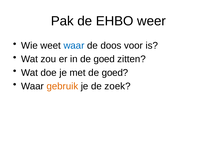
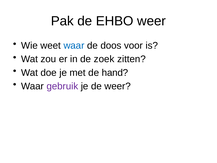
in de goed: goed -> zoek
met de goed: goed -> hand
gebruik colour: orange -> purple
de zoek: zoek -> weer
